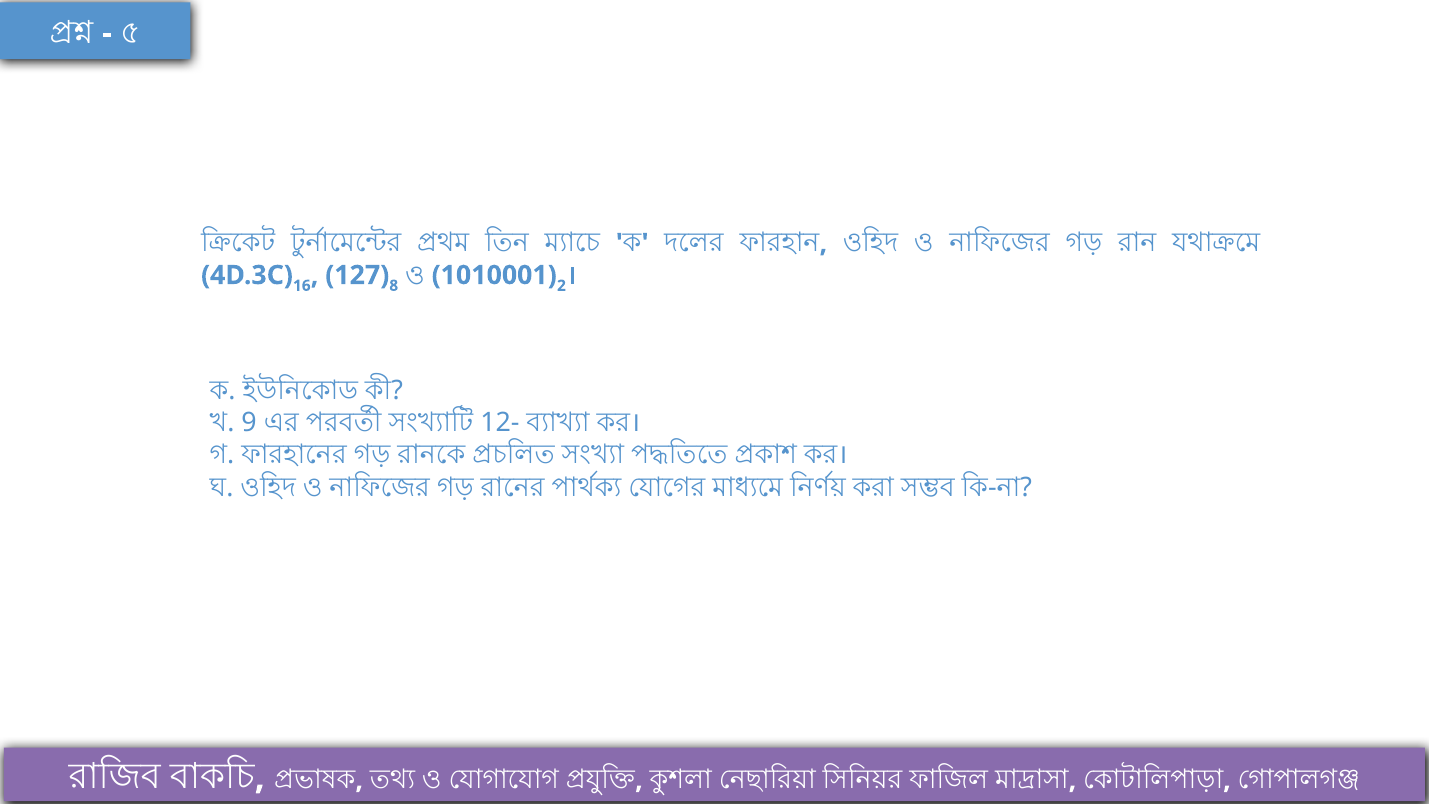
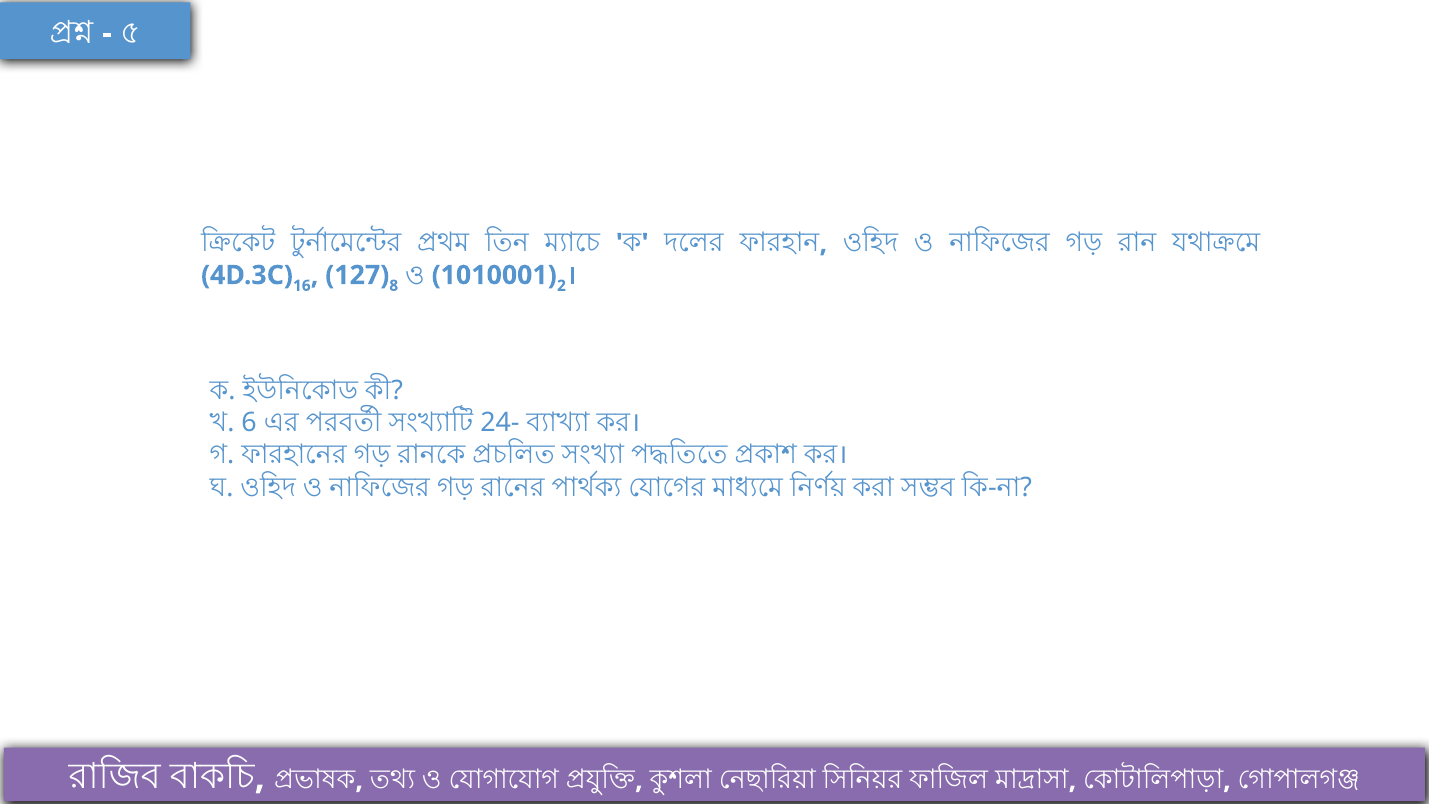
9: 9 -> 6
12-: 12- -> 24-
